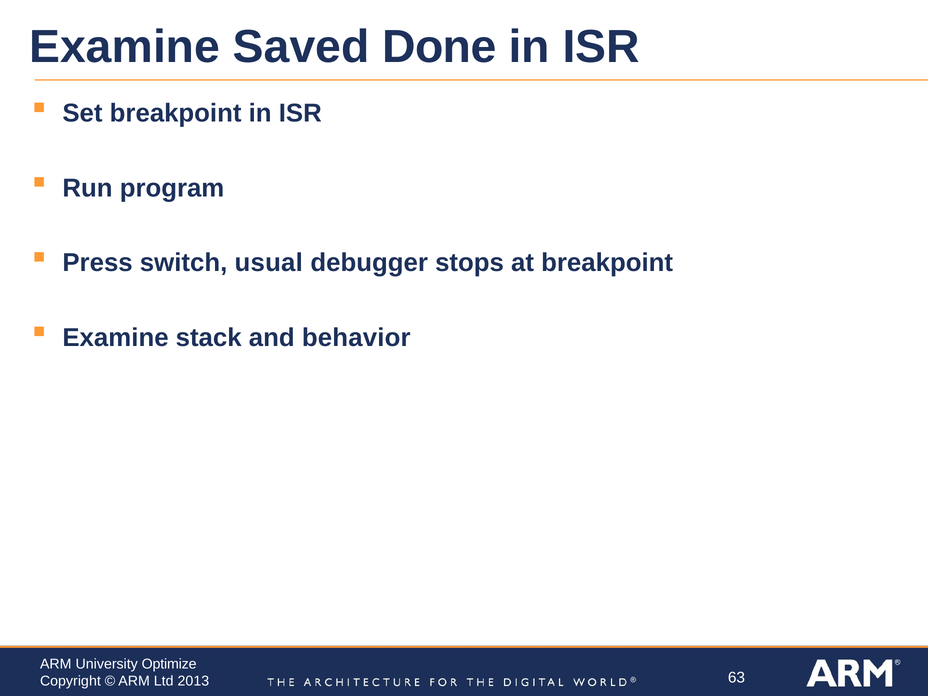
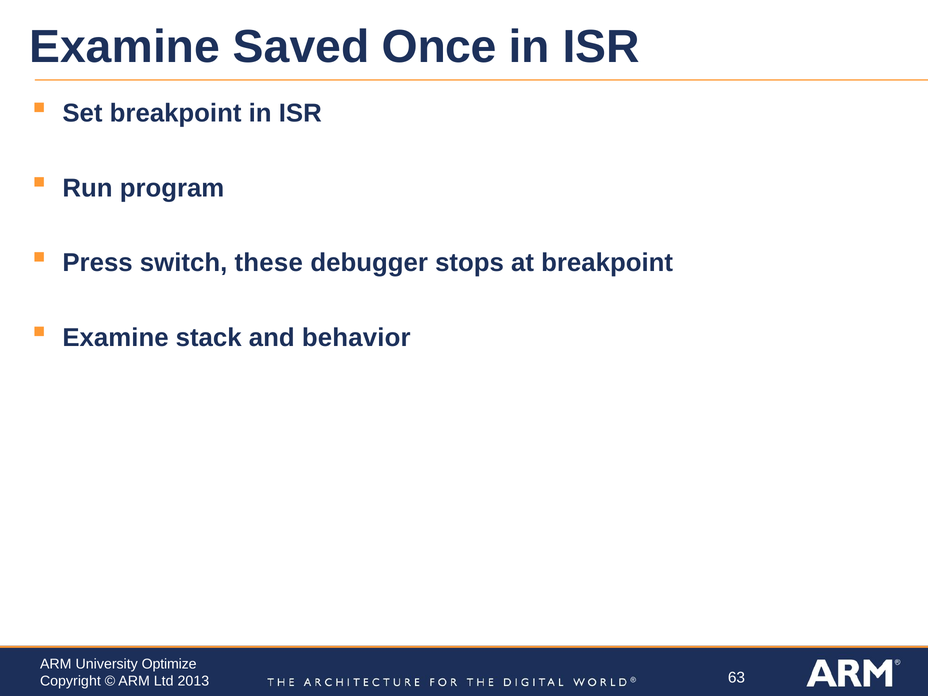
Done: Done -> Once
usual: usual -> these
